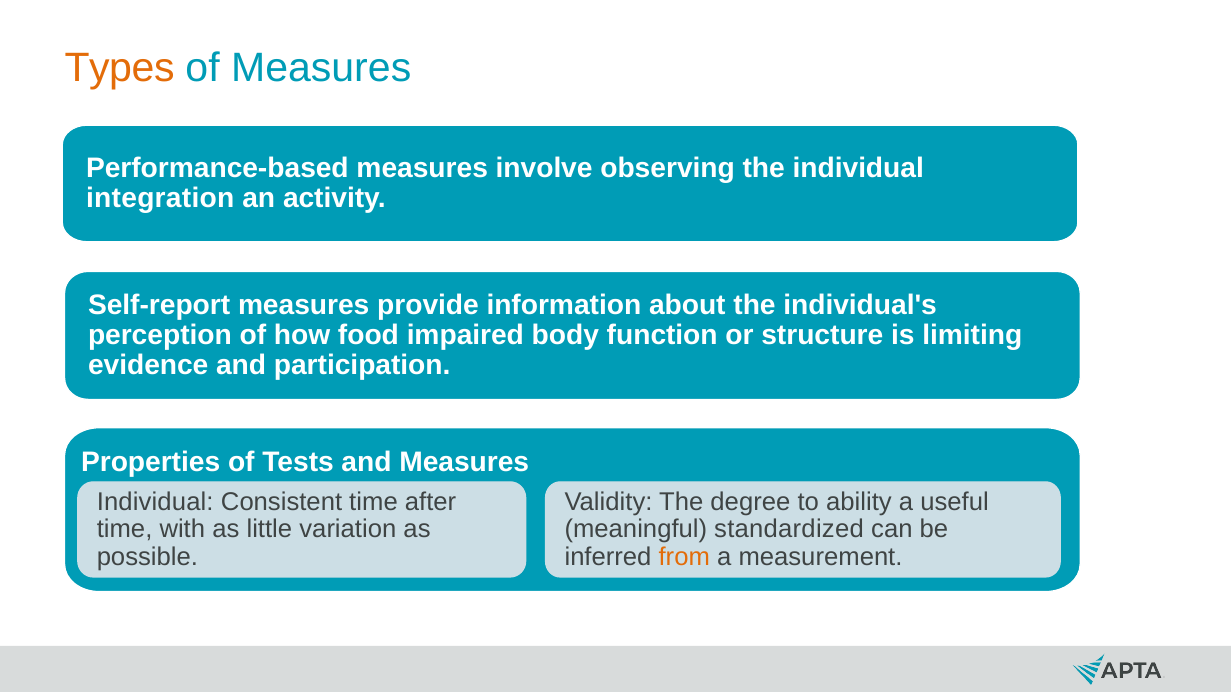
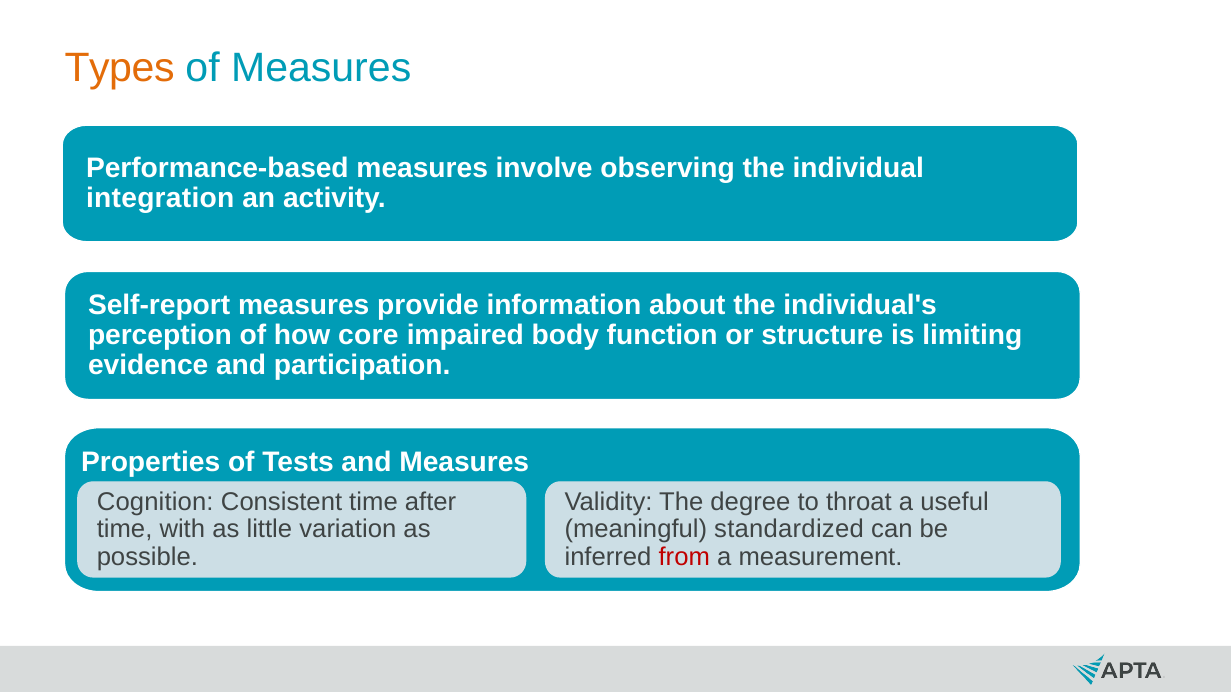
food: food -> core
Individual at (155, 502): Individual -> Cognition
ability: ability -> throat
from colour: orange -> red
